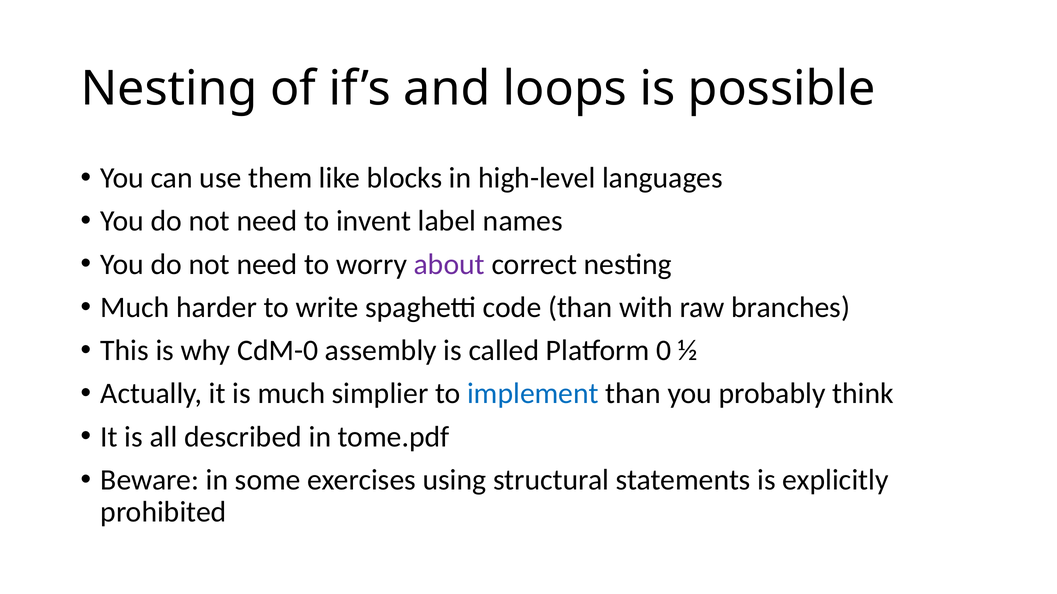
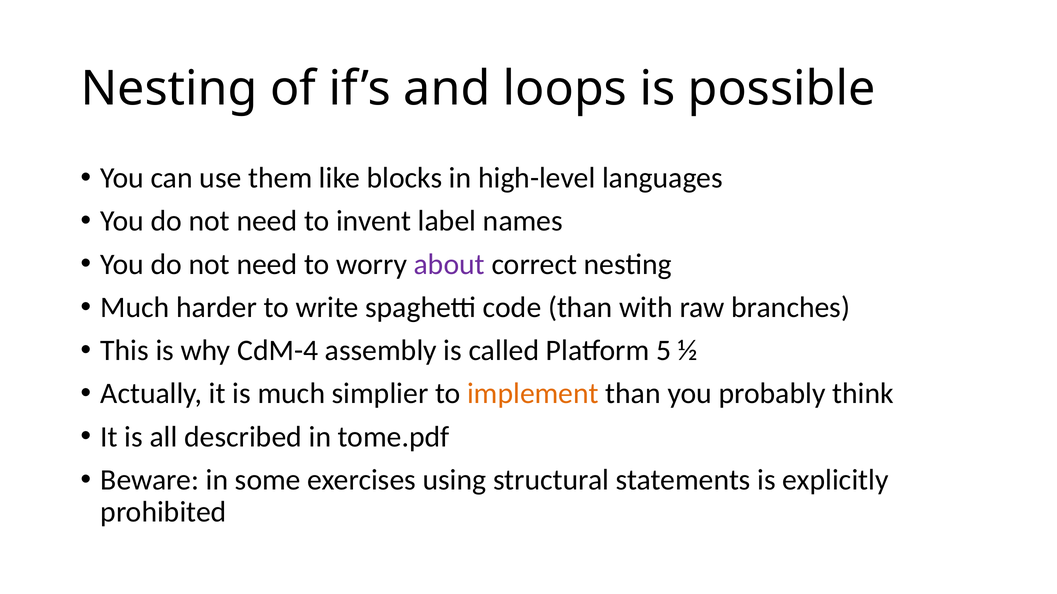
CdM-0: CdM-0 -> CdM-4
0: 0 -> 5
implement colour: blue -> orange
